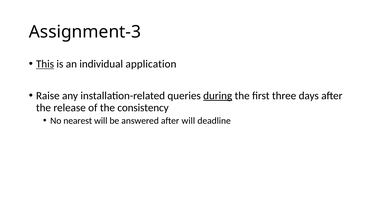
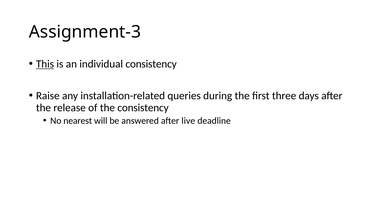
individual application: application -> consistency
during underline: present -> none
after will: will -> live
